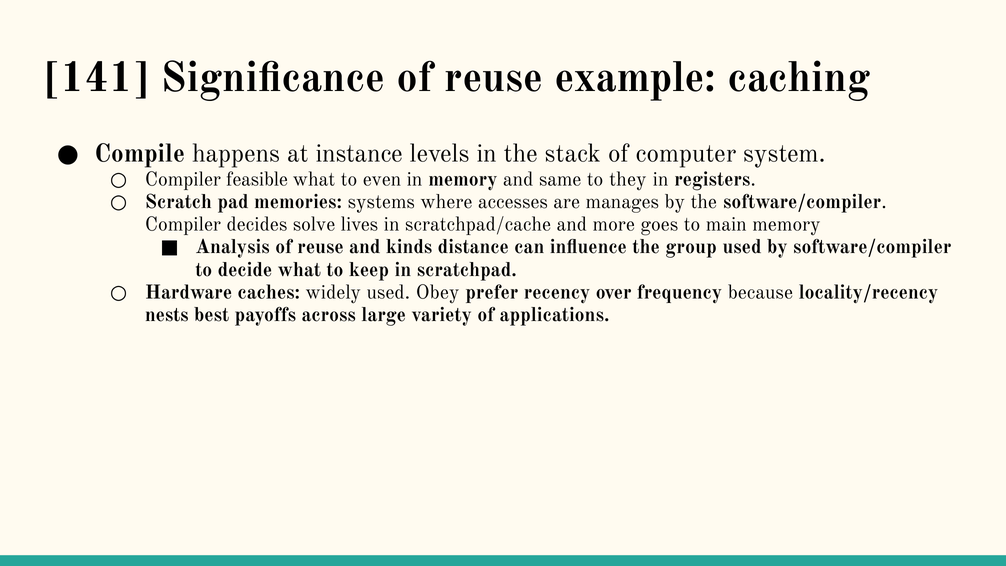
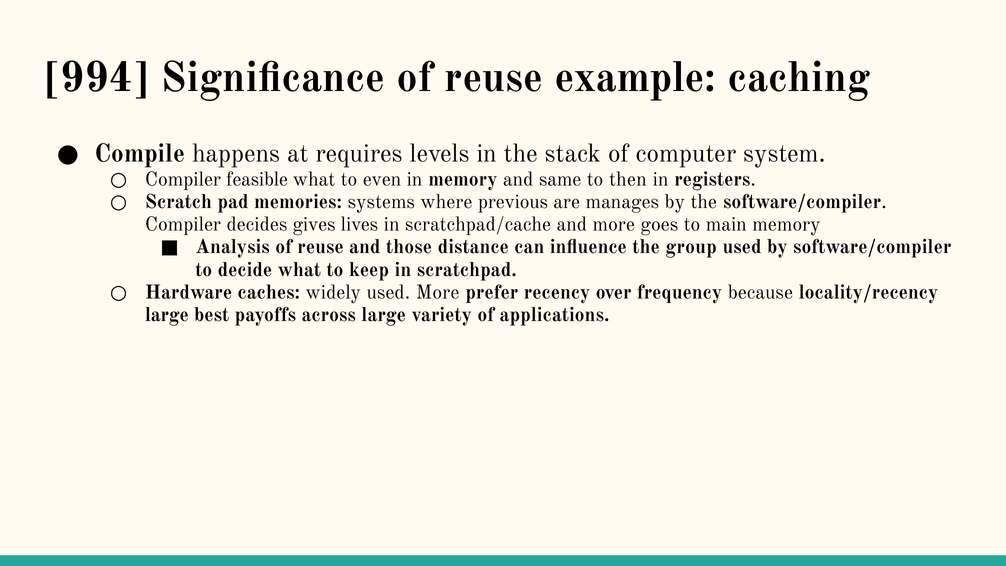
141: 141 -> 994
instance: instance -> requires
they: they -> then
accesses: accesses -> previous
solve: solve -> gives
kinds: kinds -> those
used Obey: Obey -> More
nests at (167, 315): nests -> large
